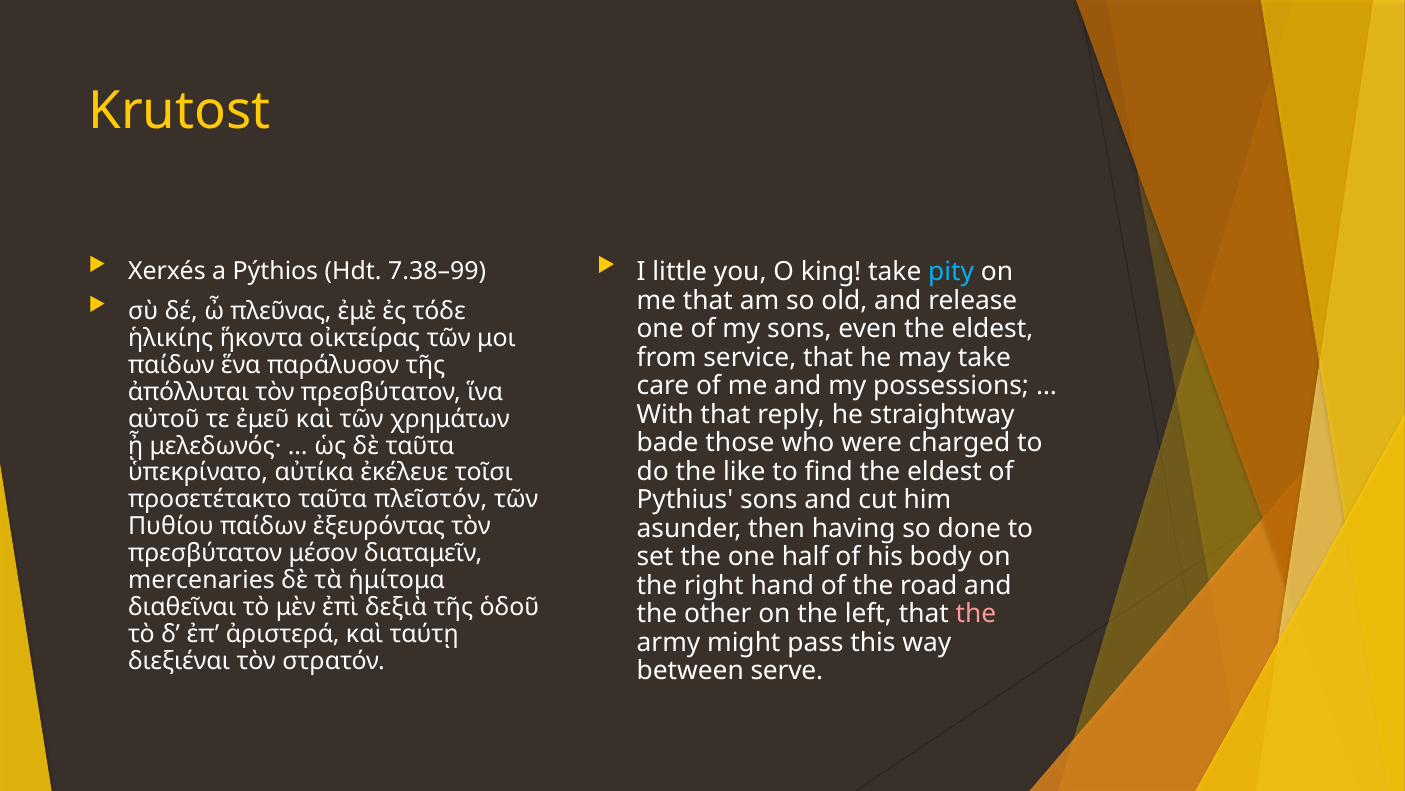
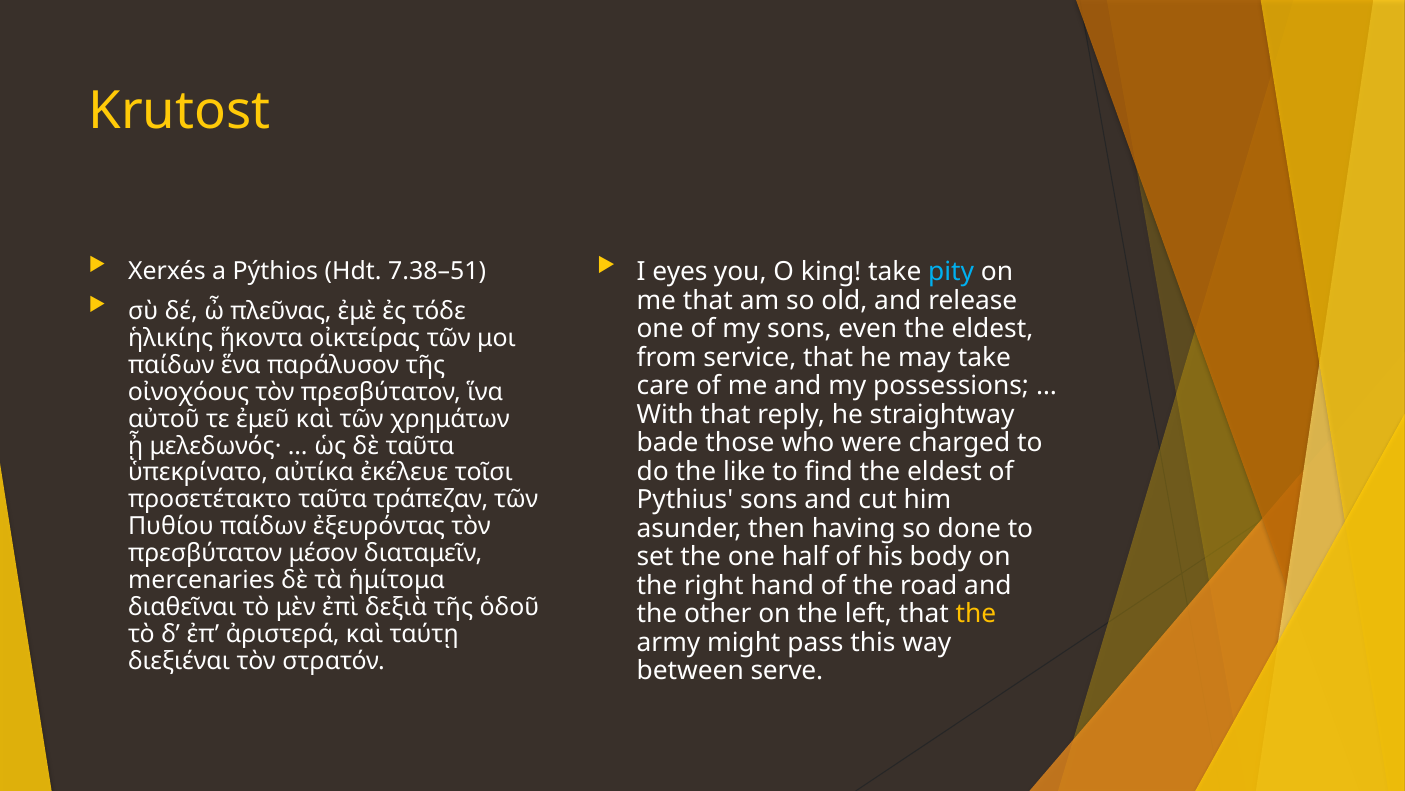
7.38–99: 7.38–99 -> 7.38–51
little: little -> eyes
ἀπόλλυται: ἀπόλλυται -> οἰνοχόους
πλεῖστόν: πλεῖστόν -> τράπεζαν
the at (976, 613) colour: pink -> yellow
